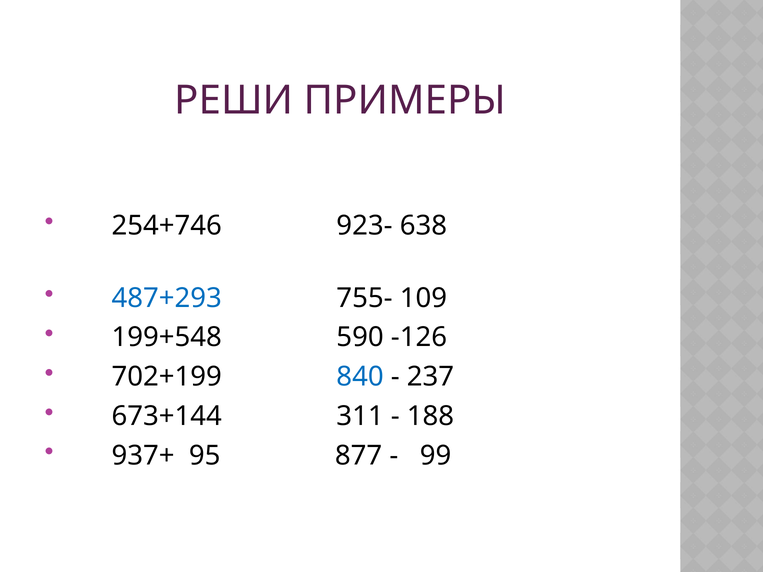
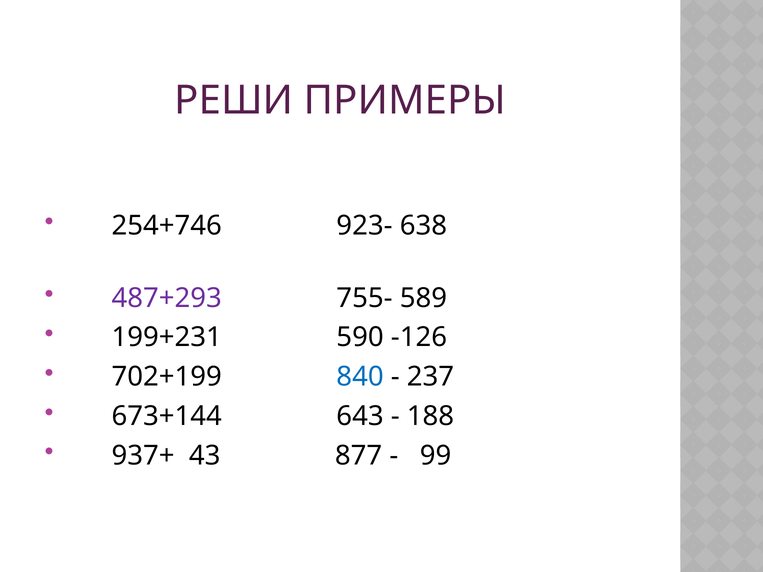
487+293 colour: blue -> purple
109: 109 -> 589
199+548: 199+548 -> 199+231
311: 311 -> 643
95: 95 -> 43
